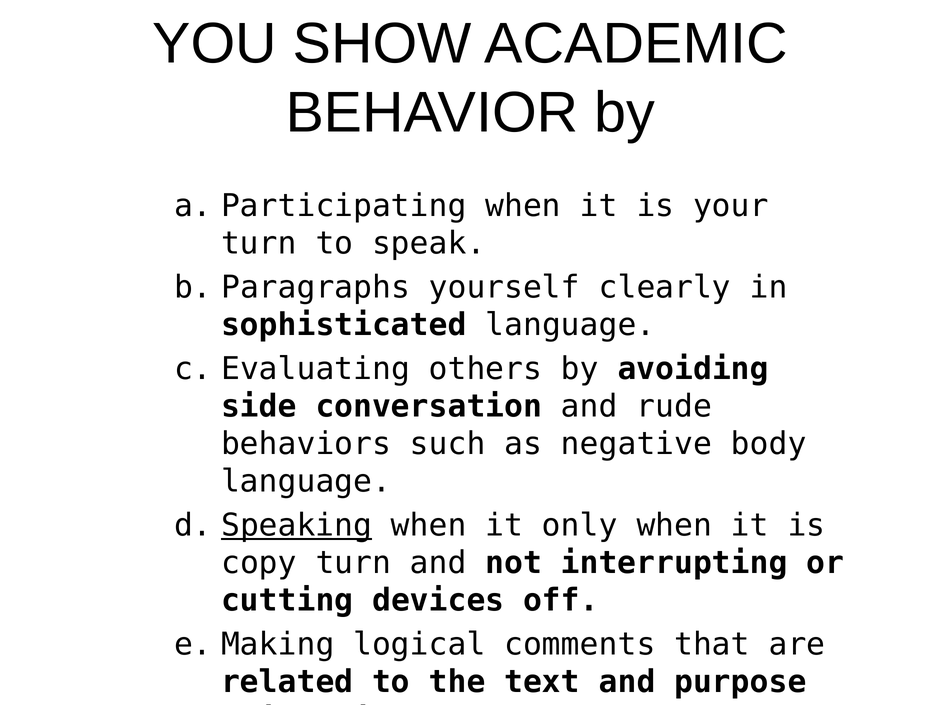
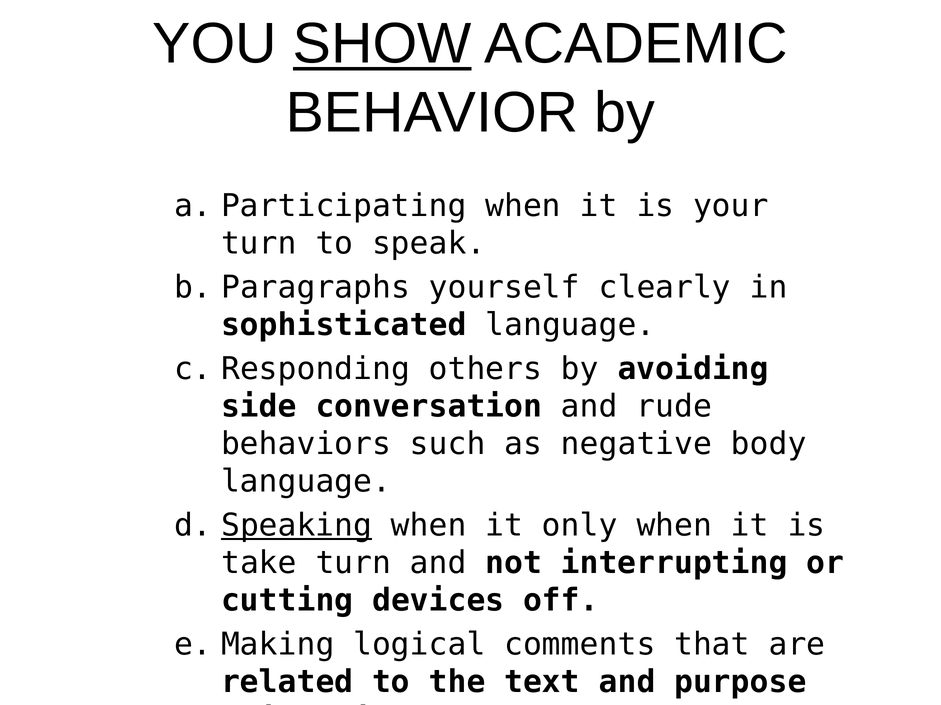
SHOW underline: none -> present
Evaluating: Evaluating -> Responding
copy: copy -> take
